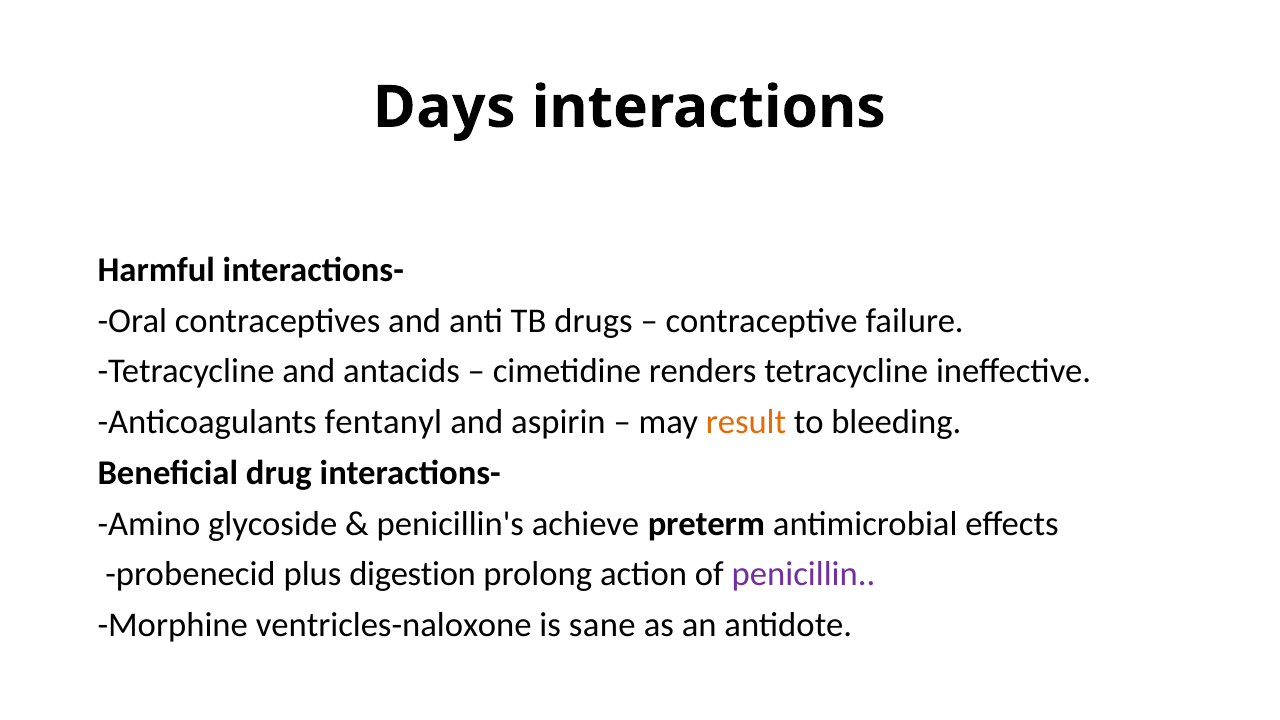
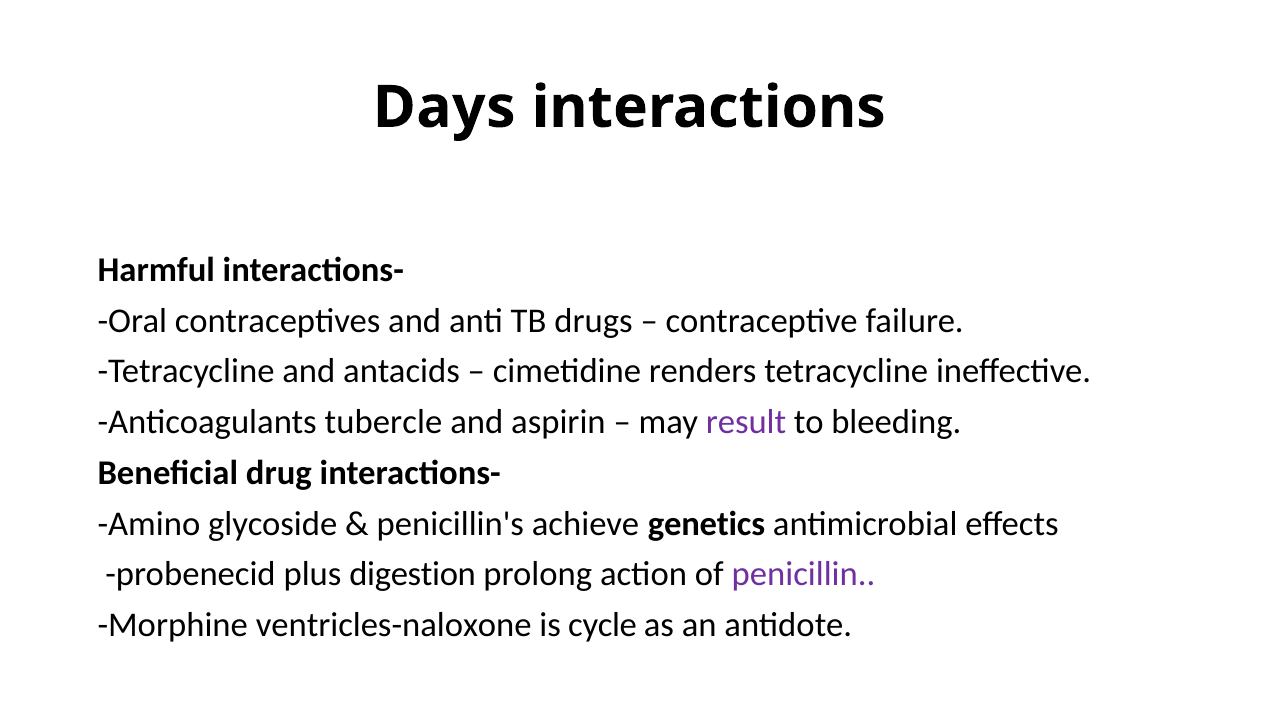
fentanyl: fentanyl -> tubercle
result colour: orange -> purple
preterm: preterm -> genetics
sane: sane -> cycle
